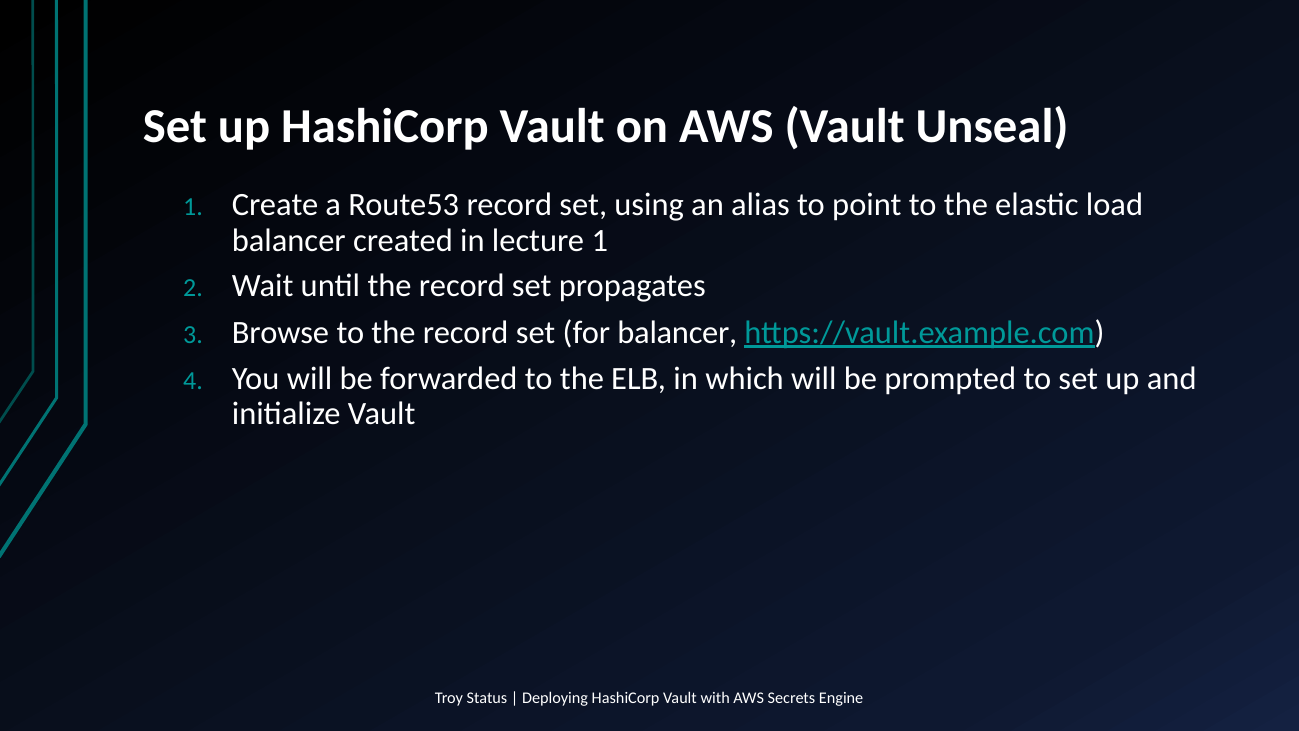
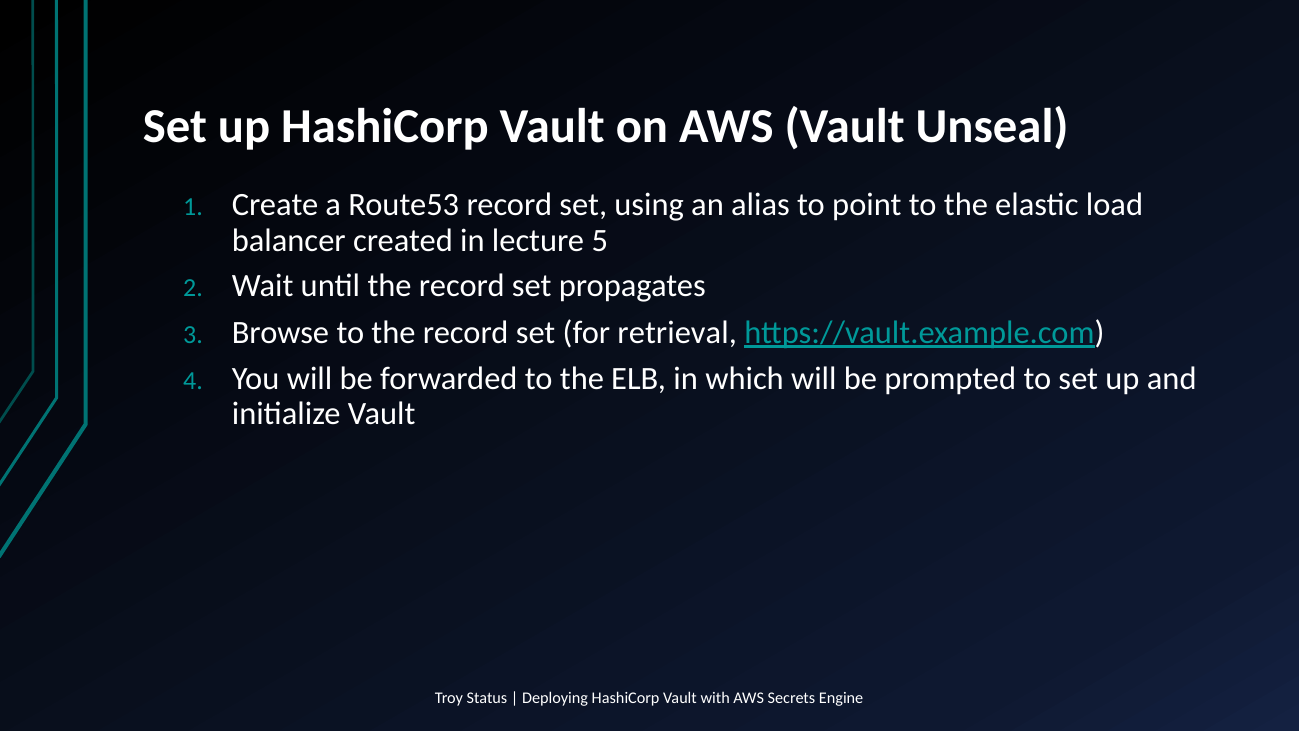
lecture 1: 1 -> 5
for balancer: balancer -> retrieval
